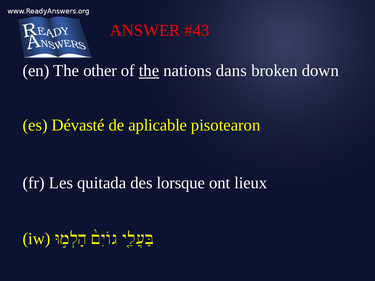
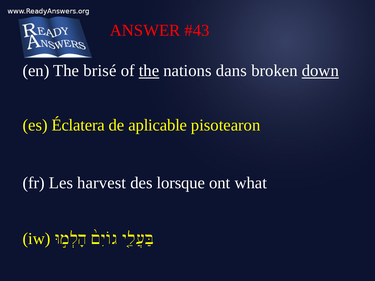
other: other -> brisé
down underline: none -> present
Dévasté: Dévasté -> Éclatera
quitada: quitada -> harvest
lieux: lieux -> what
